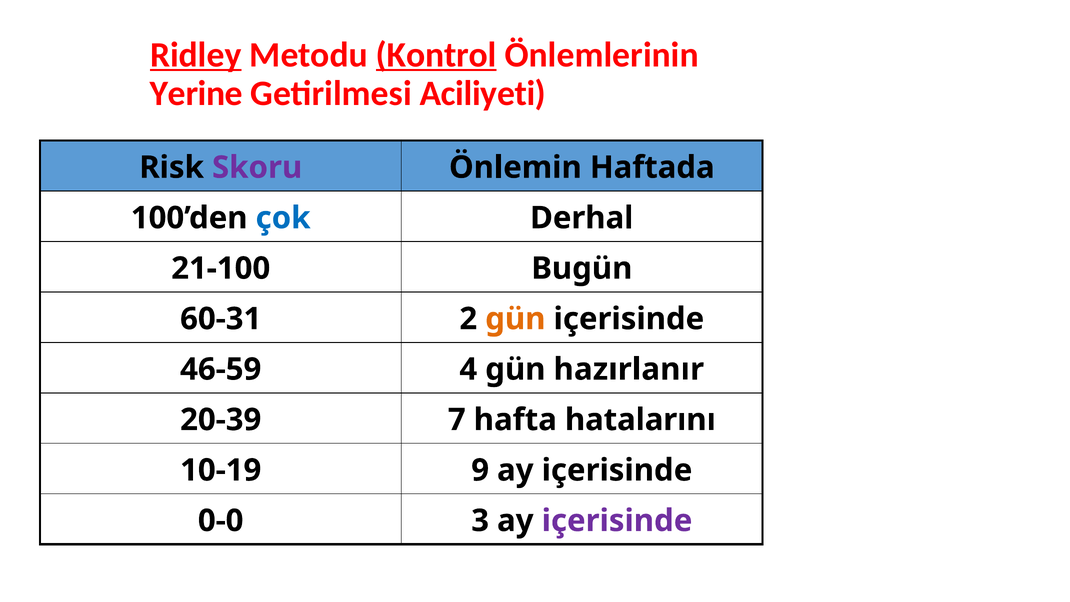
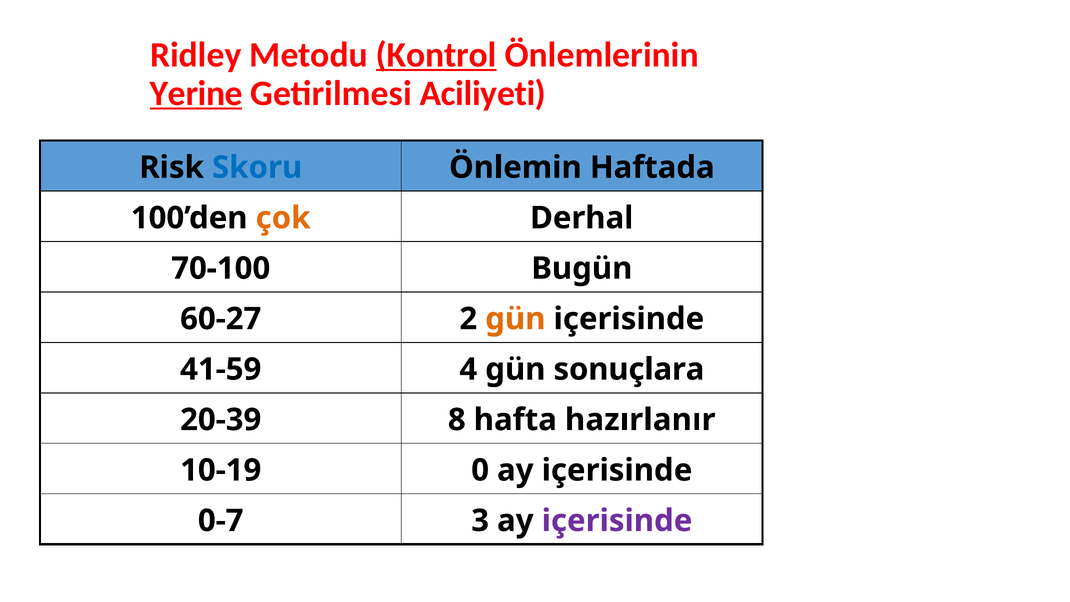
Ridley underline: present -> none
Yerine underline: none -> present
Skoru colour: purple -> blue
çok colour: blue -> orange
21-100: 21-100 -> 70-100
60-31: 60-31 -> 60-27
46-59: 46-59 -> 41-59
hazırlanır: hazırlanır -> sonuçlara
7: 7 -> 8
hatalarını: hatalarını -> hazırlanır
9: 9 -> 0
0-0: 0-0 -> 0-7
